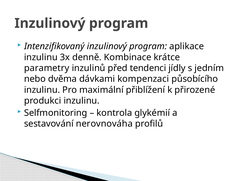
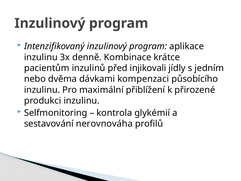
parametry: parametry -> pacientům
tendenci: tendenci -> injikovali
